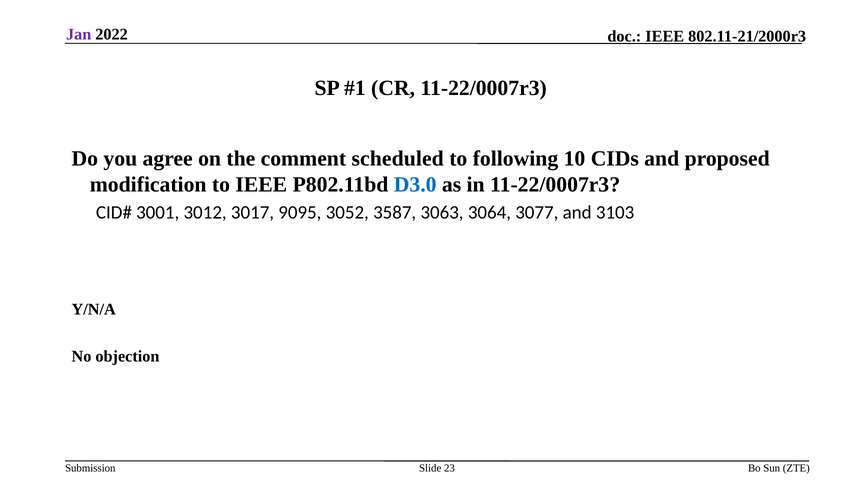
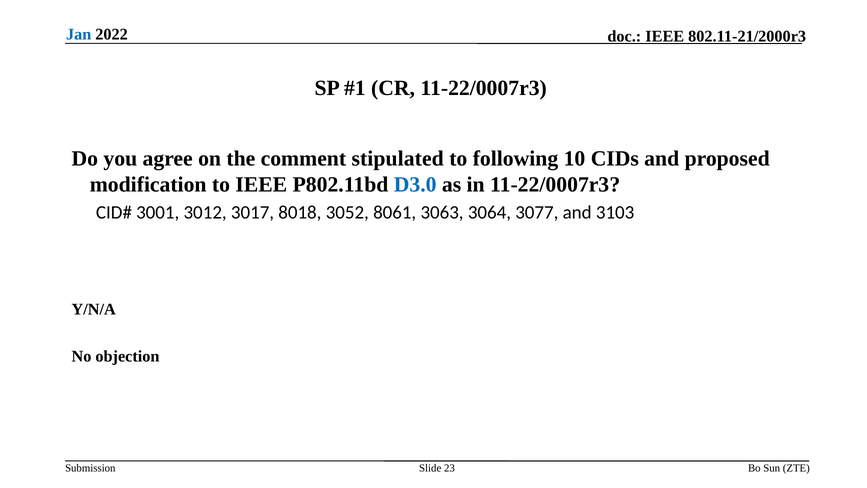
Jan colour: purple -> blue
scheduled: scheduled -> stipulated
9095: 9095 -> 8018
3587: 3587 -> 8061
